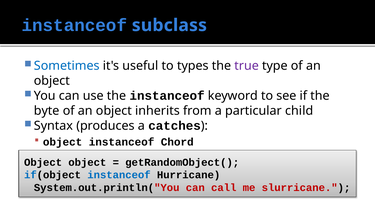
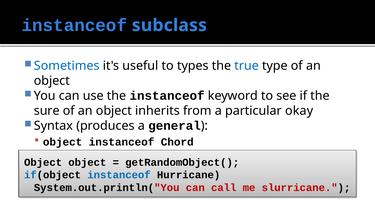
true colour: purple -> blue
byte: byte -> sure
child: child -> okay
catches: catches -> general
